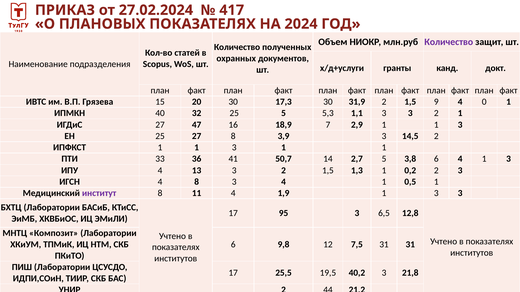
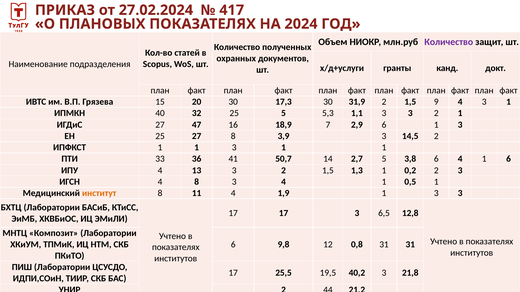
4 0: 0 -> 3
2,9 1: 1 -> 6
4 1 3: 3 -> 6
институт colour: purple -> orange
17 95: 95 -> 17
7,5: 7,5 -> 0,8
